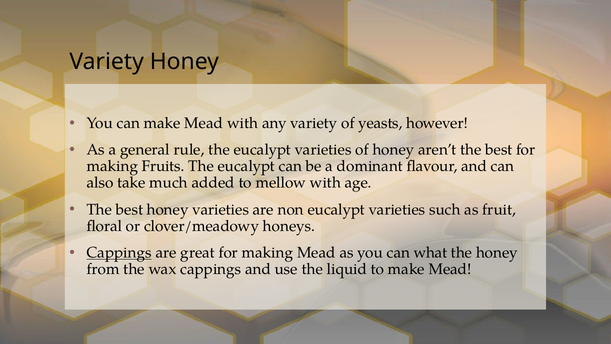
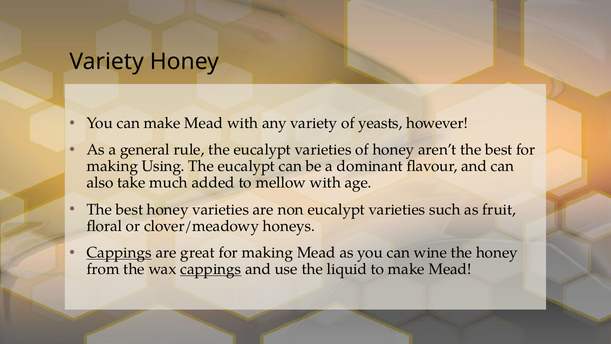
Fruits: Fruits -> Using
what: what -> wine
cappings at (211, 269) underline: none -> present
